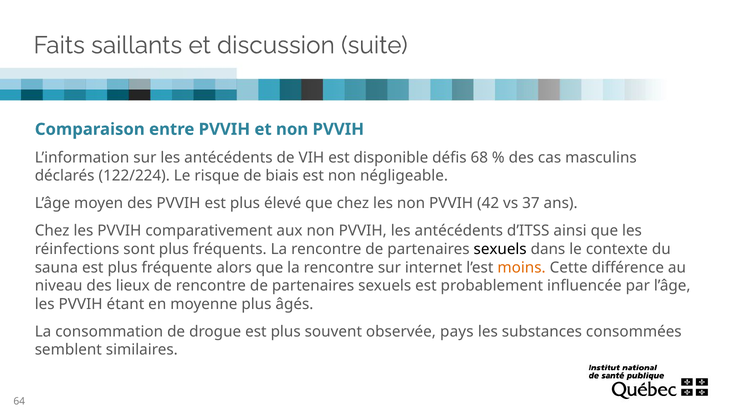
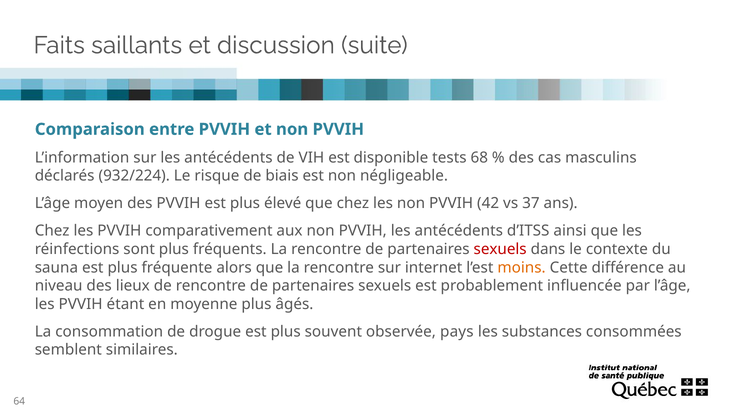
défis: défis -> tests
122/224: 122/224 -> 932/224
sexuels at (500, 249) colour: black -> red
